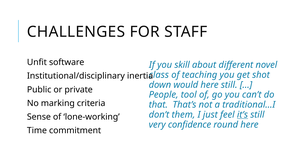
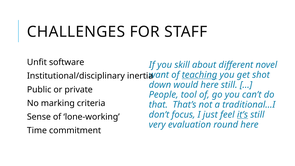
class: class -> want
teaching underline: none -> present
them: them -> focus
confidence: confidence -> evaluation
